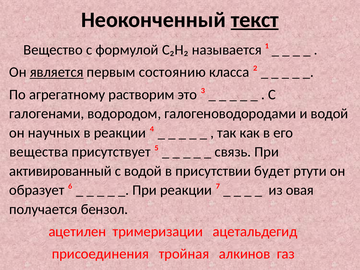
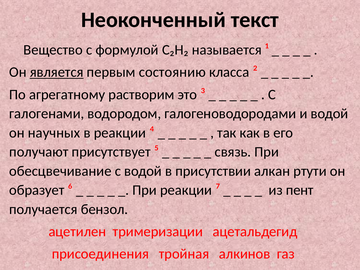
текст underline: present -> none
вещества: вещества -> получают
активированный: активированный -> обесцвечивание
будет: будет -> алкан
овая: овая -> пент
